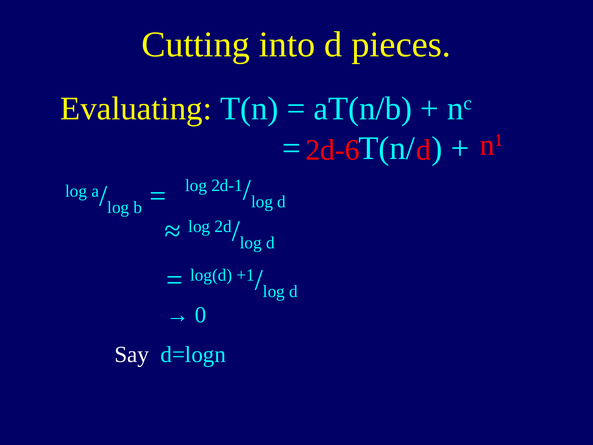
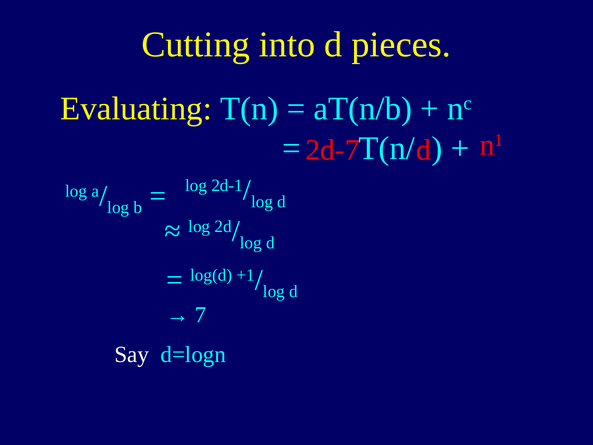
2d-6: 2d-6 -> 2d-7
0: 0 -> 7
